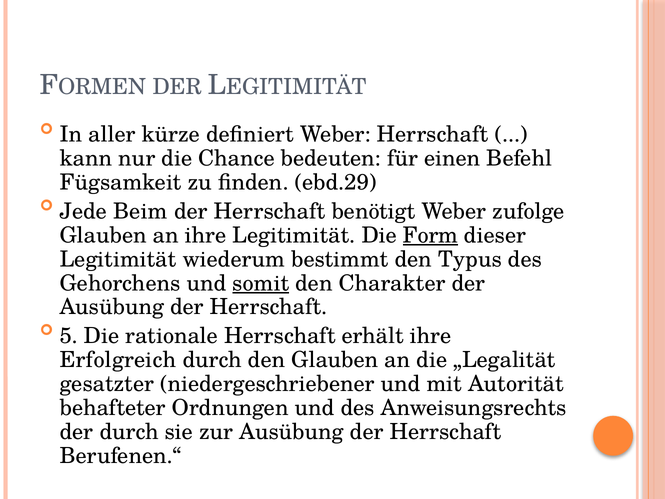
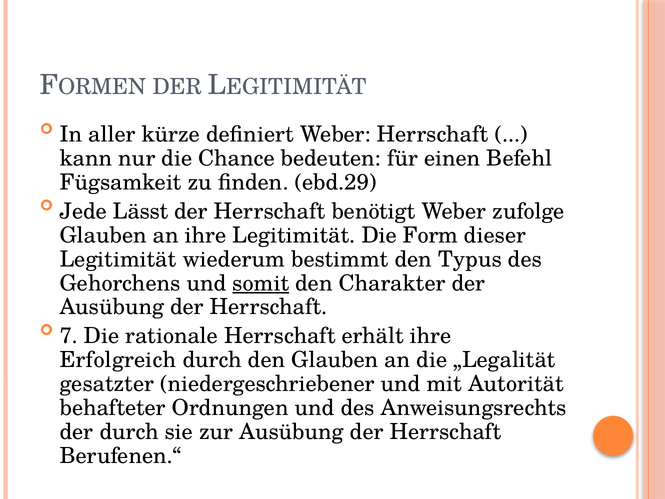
Beim: Beim -> Lässt
Form underline: present -> none
5: 5 -> 7
